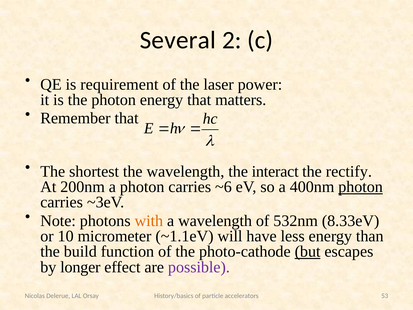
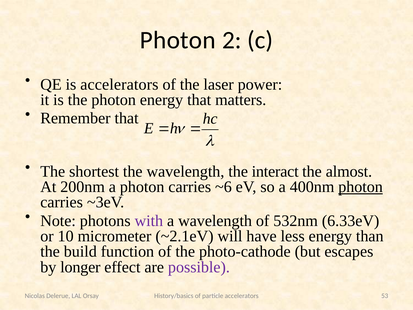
Several at (178, 40): Several -> Photon
is requirement: requirement -> accelerators
rectify: rectify -> almost
with colour: orange -> purple
8.33eV: 8.33eV -> 6.33eV
~1.1eV: ~1.1eV -> ~2.1eV
but underline: present -> none
